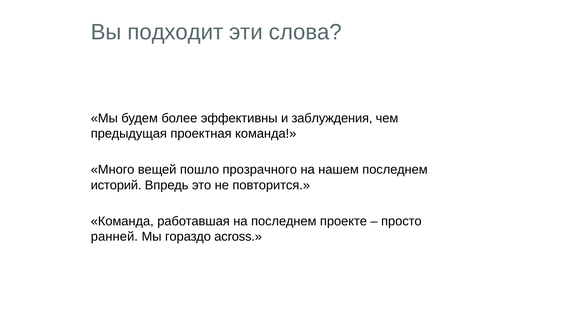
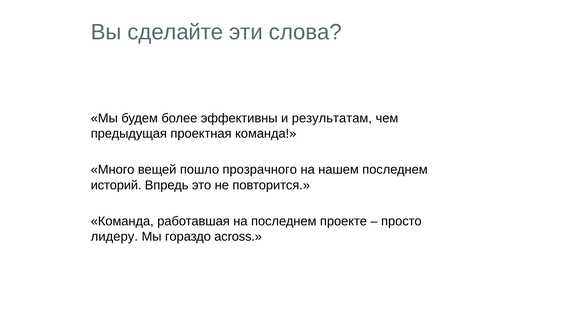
подходит: подходит -> сделайте
заблуждения: заблуждения -> результатам
ранней: ранней -> лидеру
